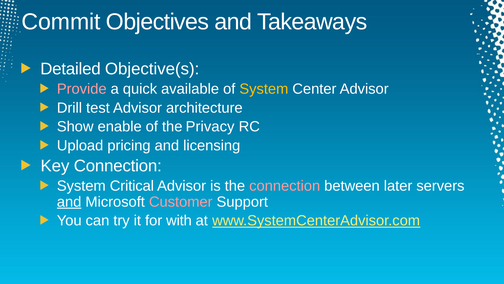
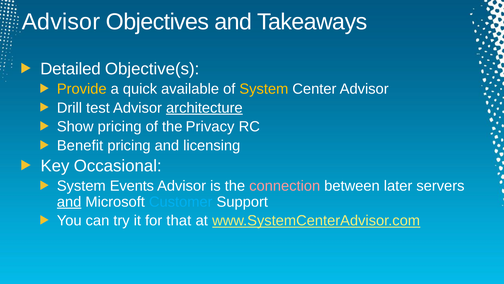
Commit at (61, 22): Commit -> Advisor
Provide colour: pink -> yellow
architecture underline: none -> present
Show enable: enable -> pricing
Upload: Upload -> Benefit
Key Connection: Connection -> Occasional
Critical: Critical -> Events
Customer colour: pink -> light blue
with: with -> that
